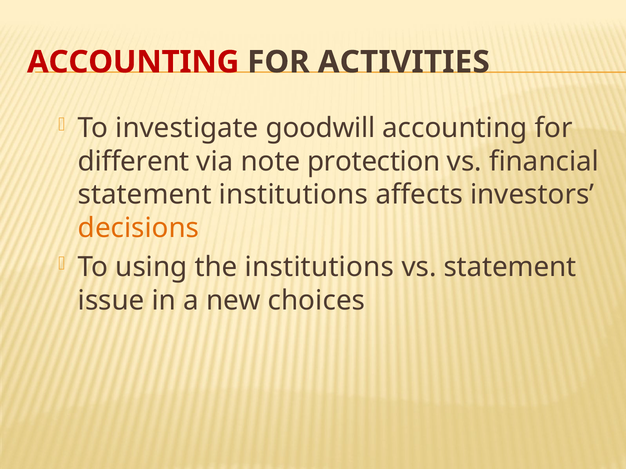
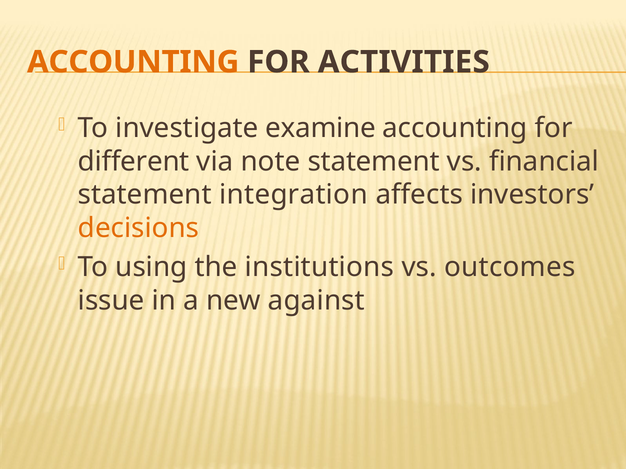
ACCOUNTING at (133, 62) colour: red -> orange
goodwill: goodwill -> examine
note protection: protection -> statement
statement institutions: institutions -> integration
vs statement: statement -> outcomes
choices: choices -> against
